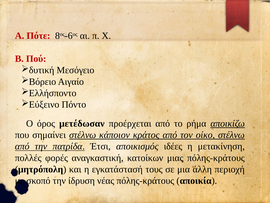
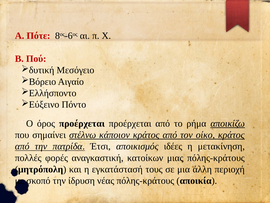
όρος μετέδωσαν: μετέδωσαν -> προέρχεται
οίκο στέλνω: στέλνω -> κράτος
